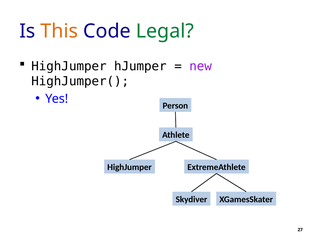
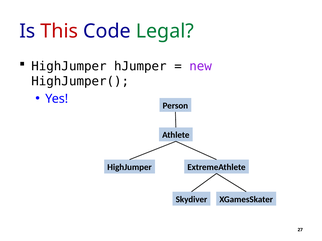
This colour: orange -> red
